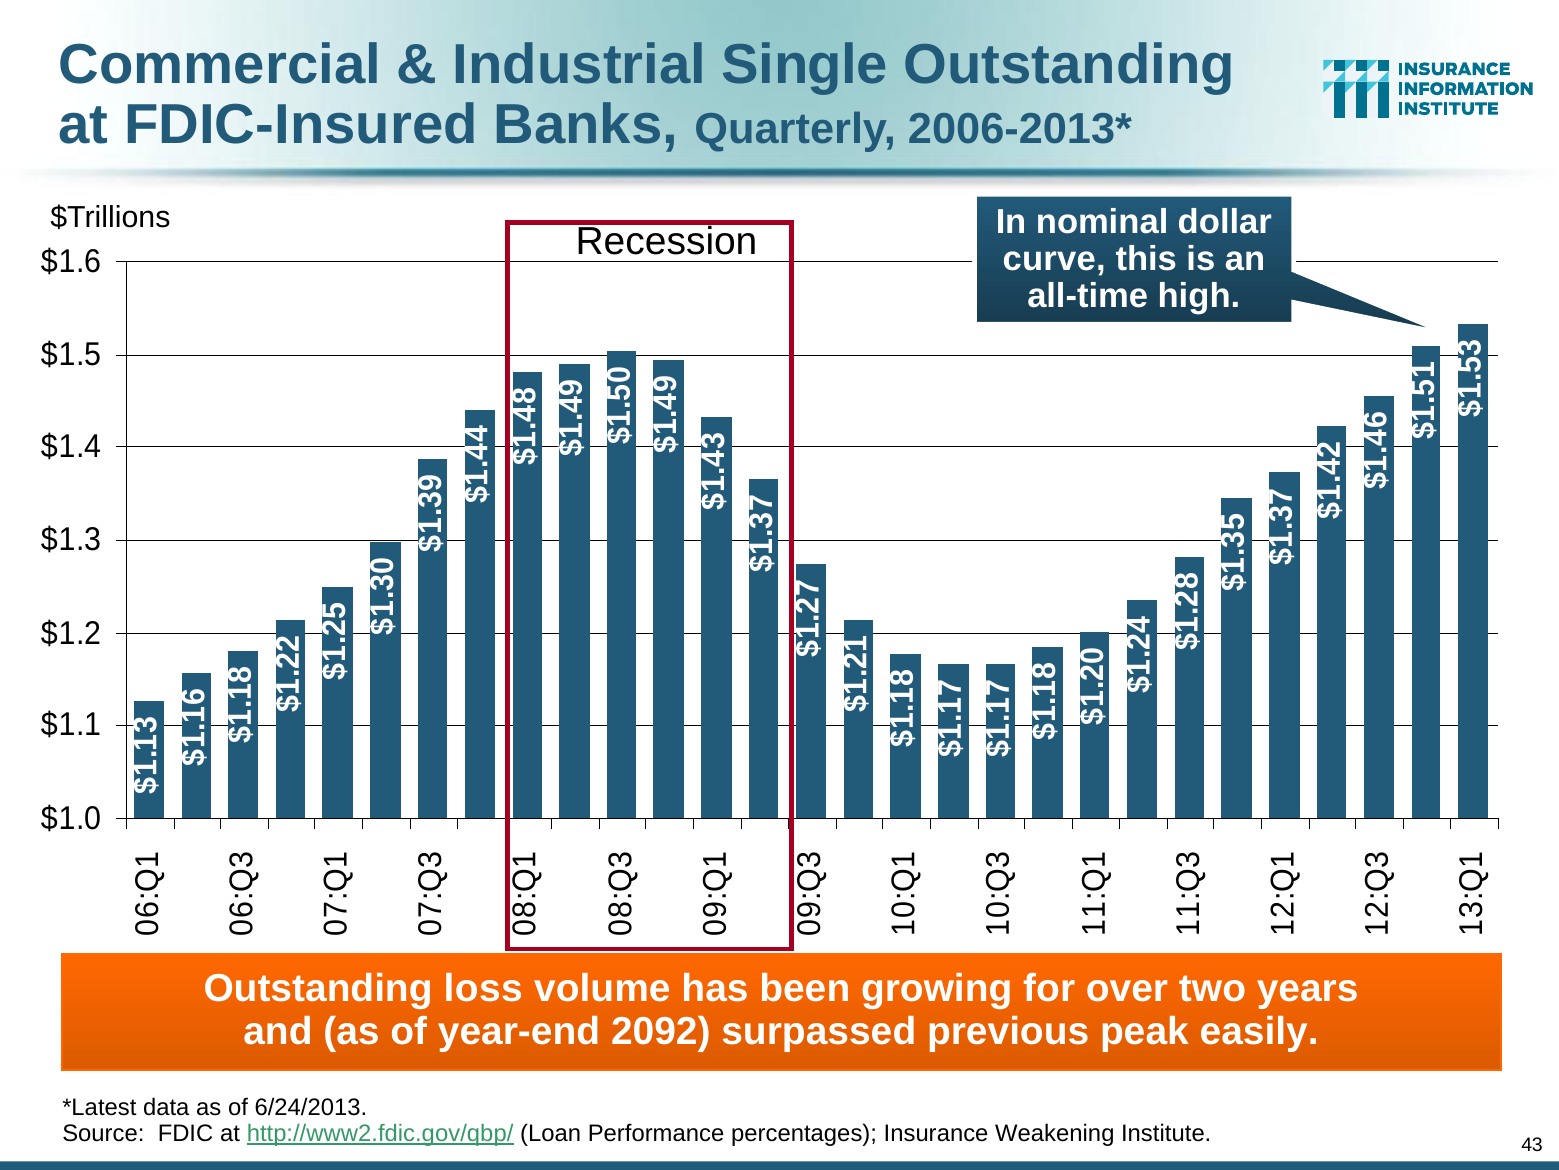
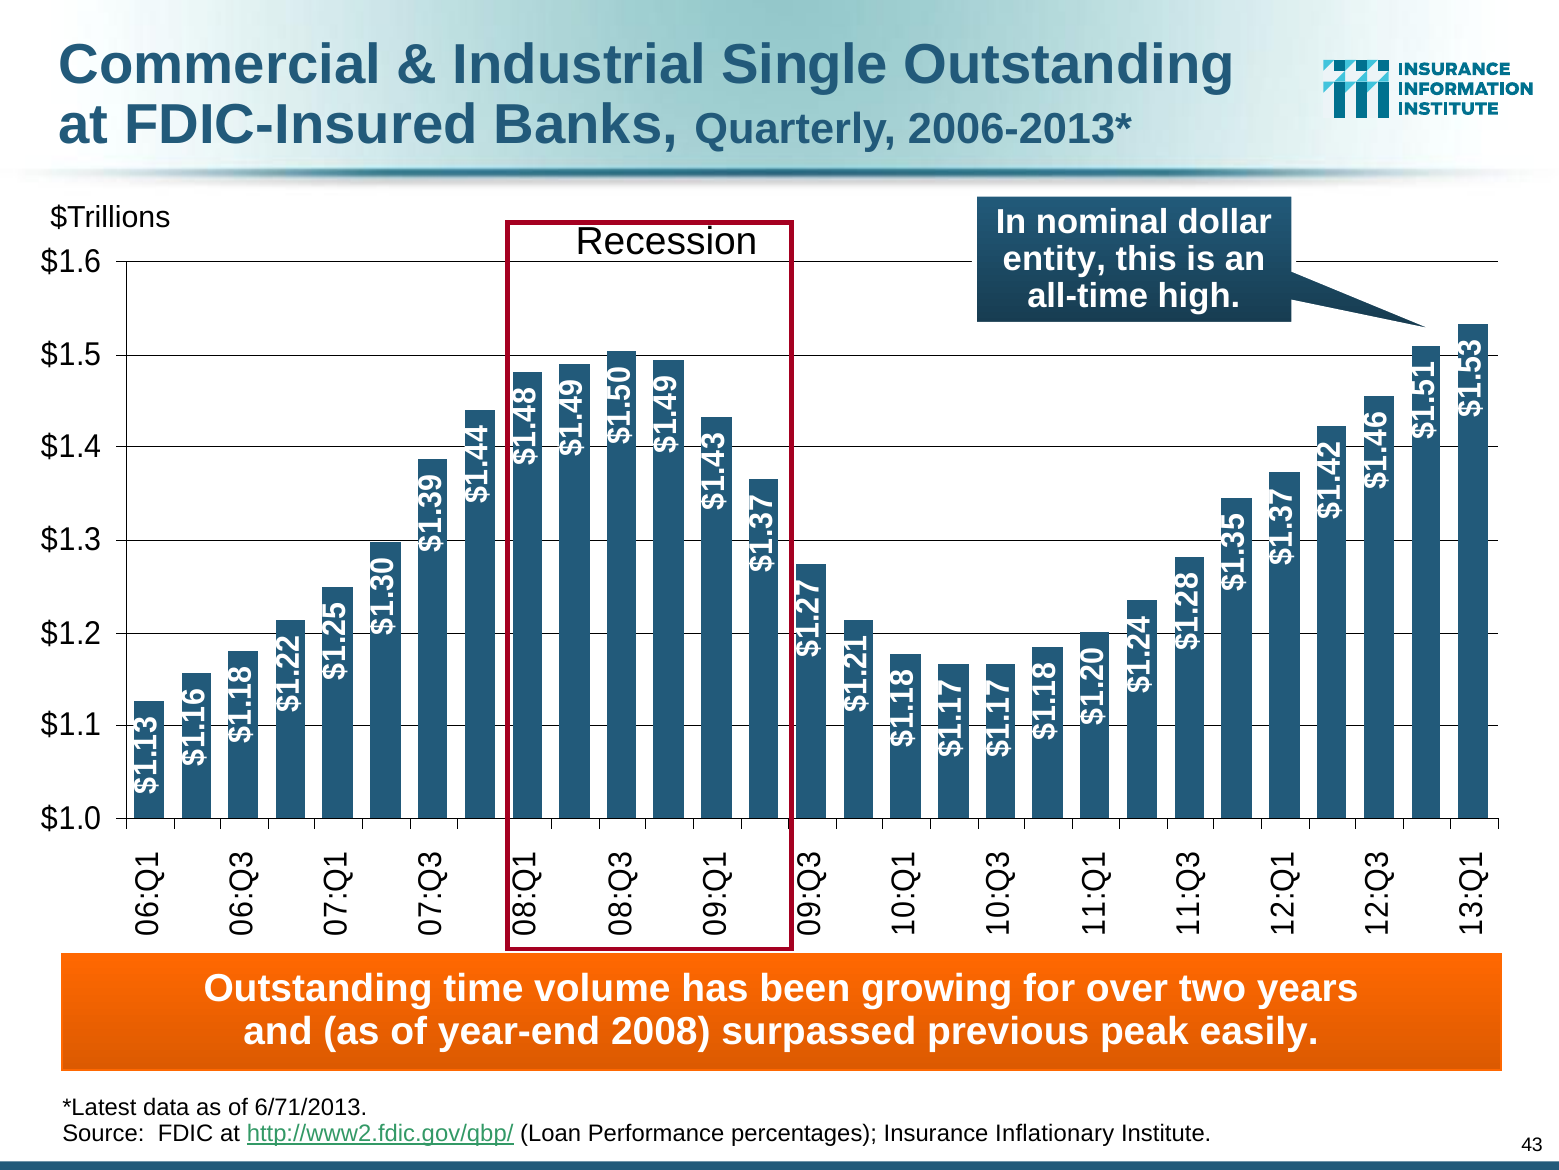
curve: curve -> entity
loss: loss -> time
2092: 2092 -> 2008
6/24/2013: 6/24/2013 -> 6/71/2013
Weakening: Weakening -> Inflationary
